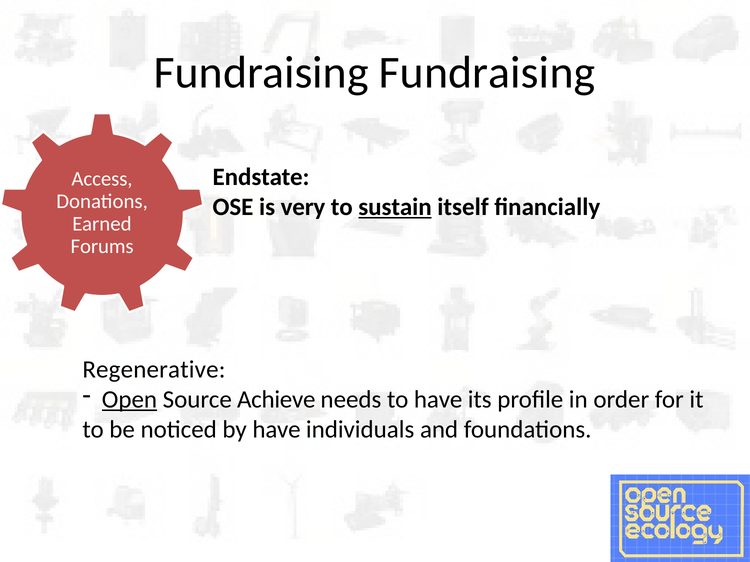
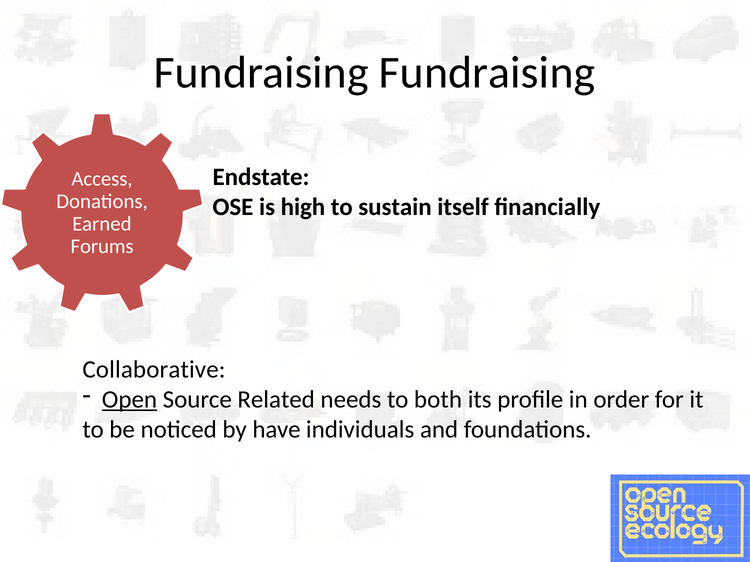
very: very -> high
sustain underline: present -> none
Regenerative: Regenerative -> Collaborative
Achieve: Achieve -> Related
to have: have -> both
